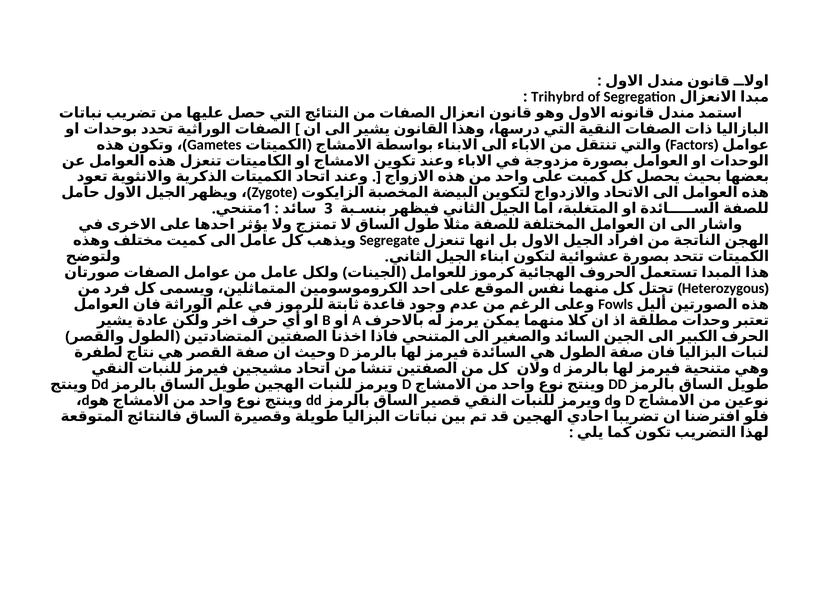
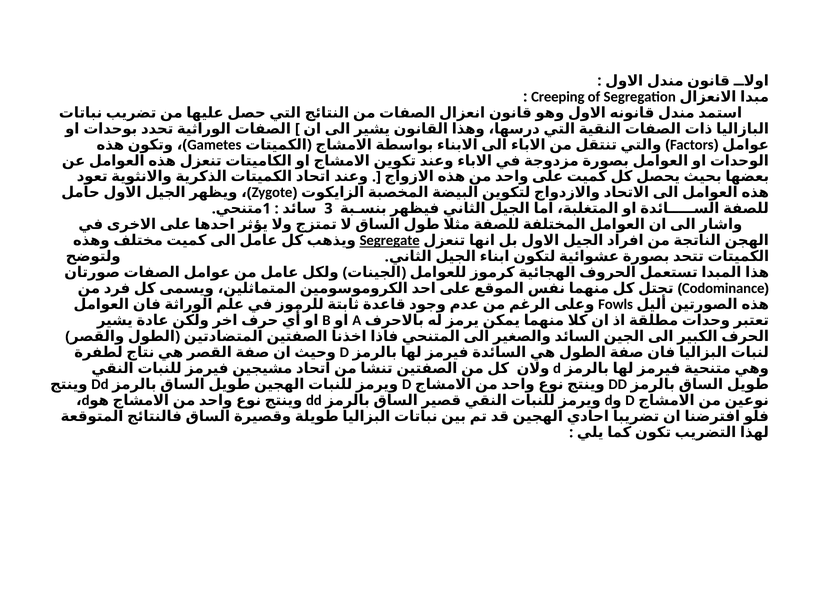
Trihybrd: Trihybrd -> Creeping
Segregate underline: none -> present
Heterozygous: Heterozygous -> Codominance
